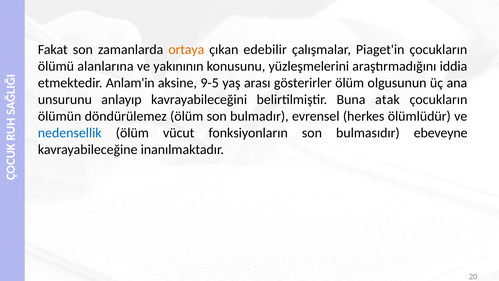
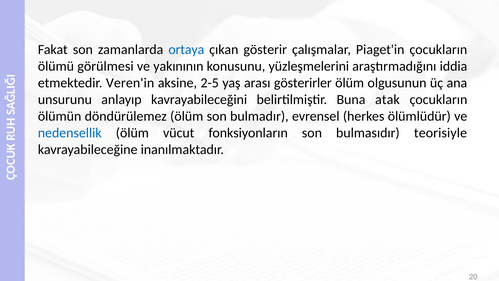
ortaya colour: orange -> blue
edebilir: edebilir -> gösterir
alanlarına: alanlarına -> görülmesi
Anlam'in: Anlam'in -> Veren'in
9-5: 9-5 -> 2-5
ebeveyne: ebeveyne -> teorisiyle
